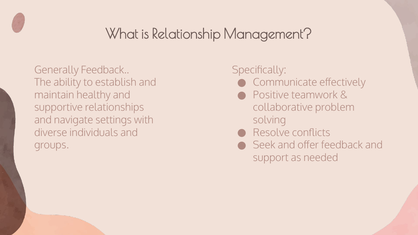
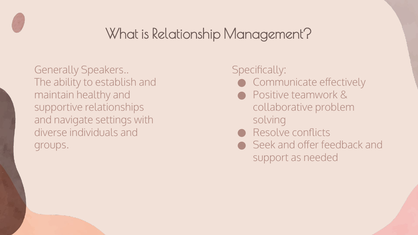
Generally Feedback: Feedback -> Speakers
